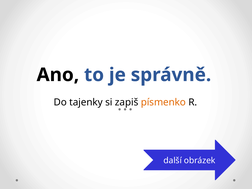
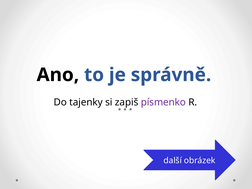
písmenko colour: orange -> purple
